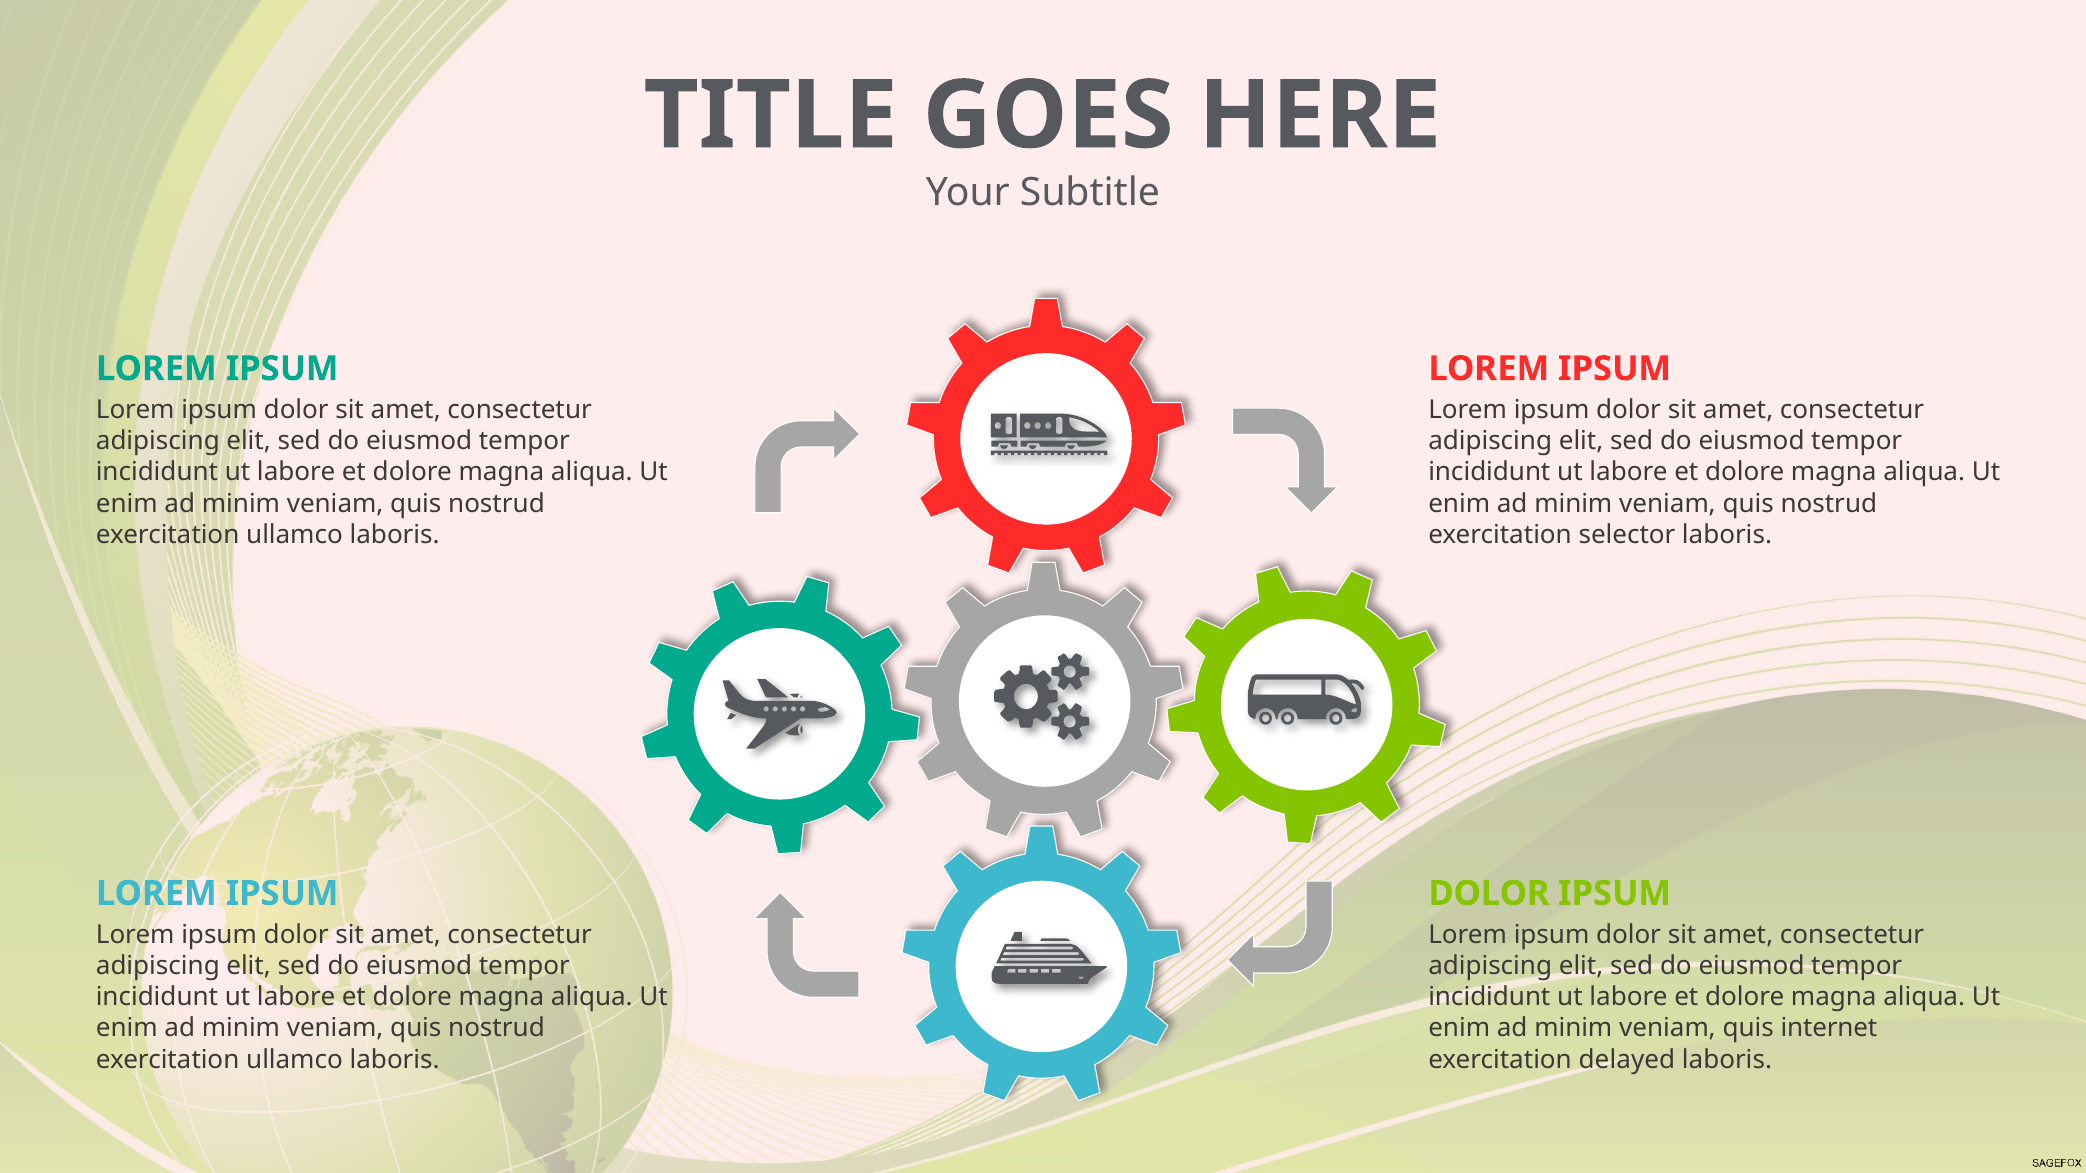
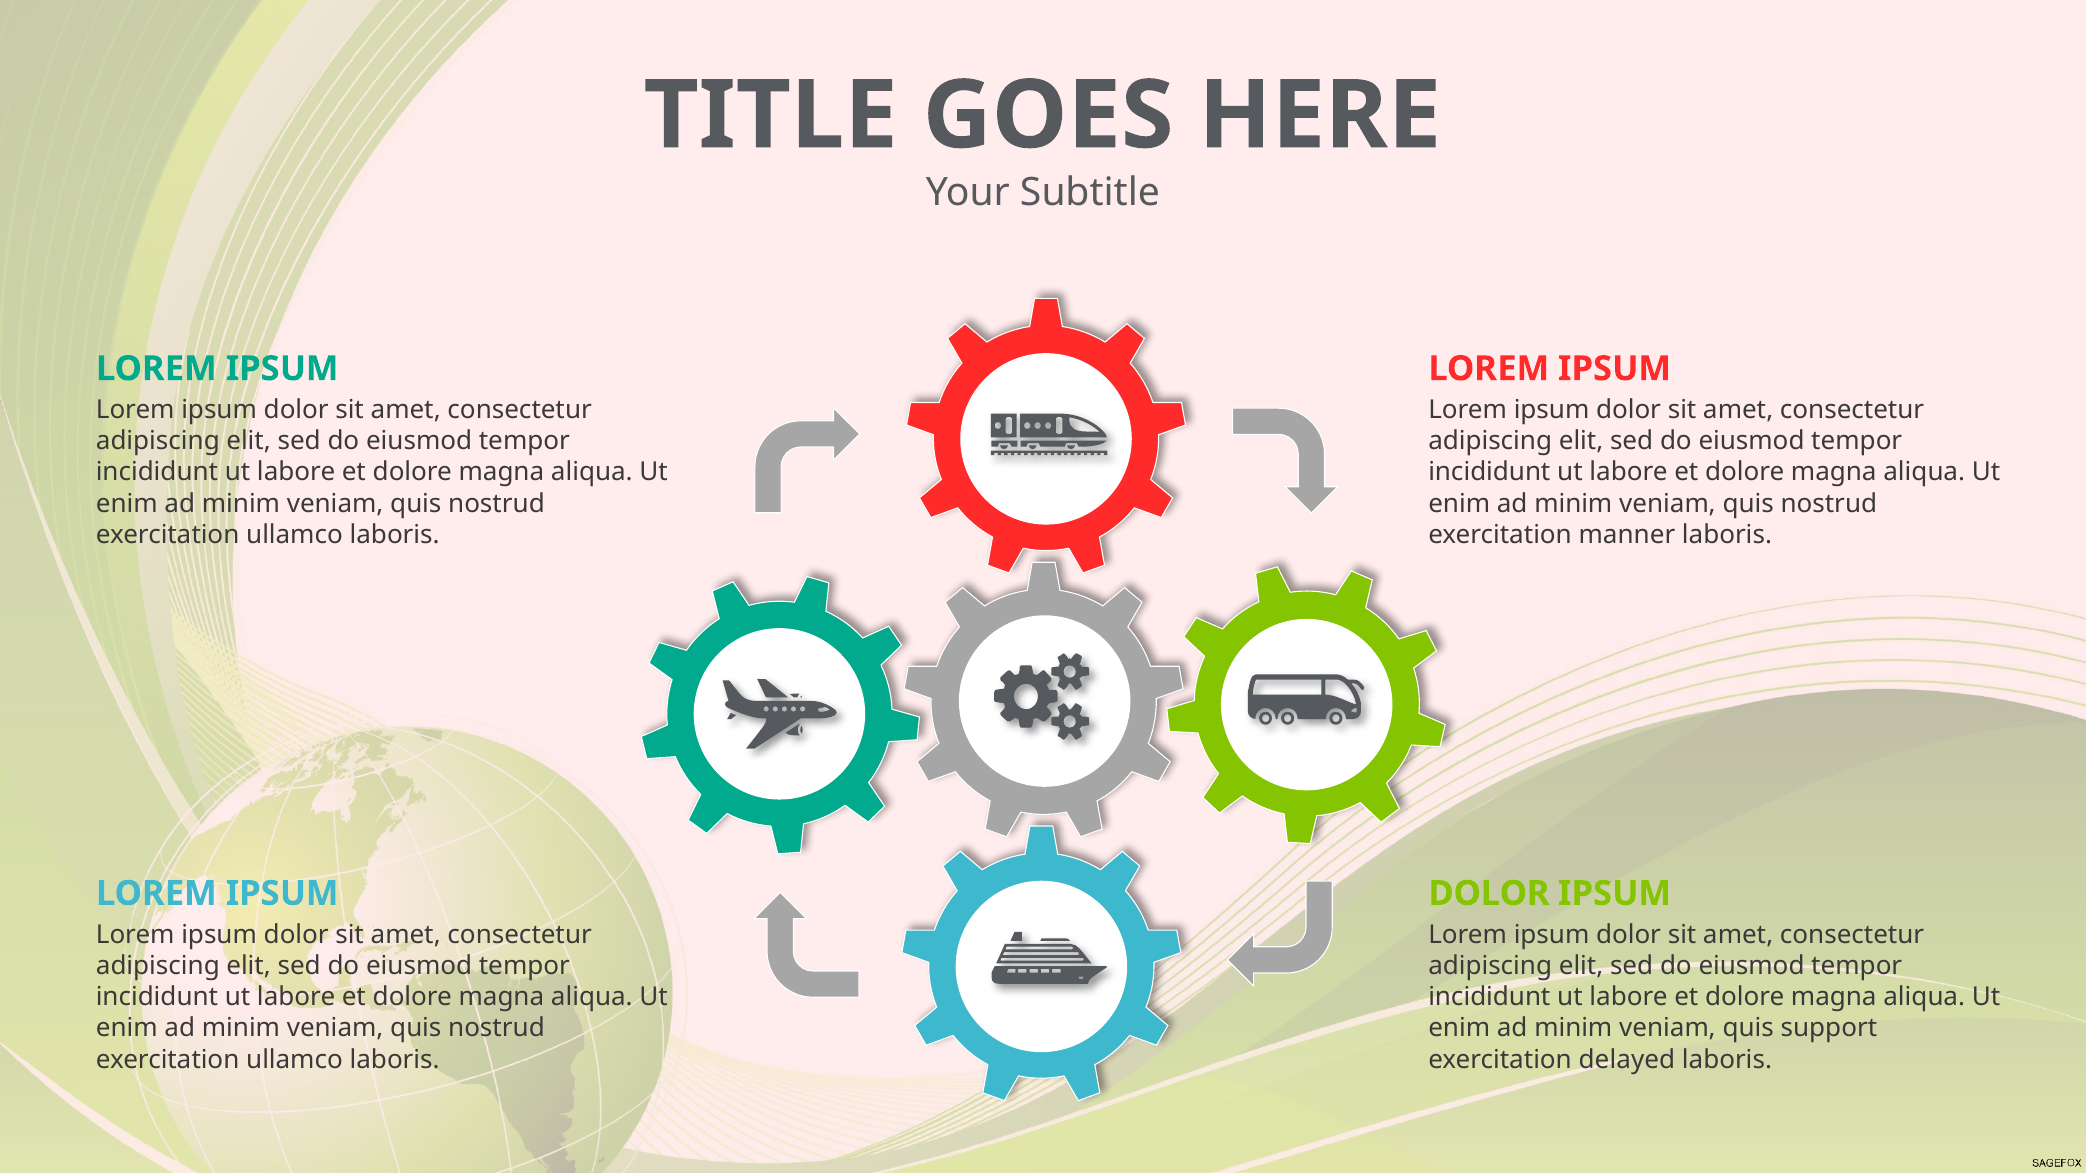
selector: selector -> manner
internet: internet -> support
